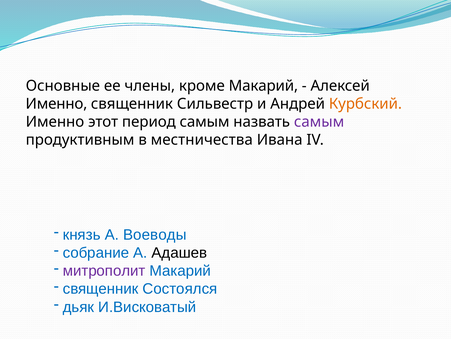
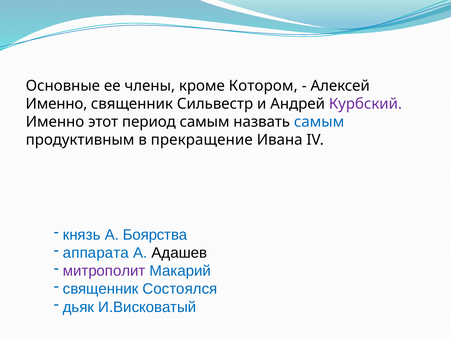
кроме Макарий: Макарий -> Котором
Курбский colour: orange -> purple
самым at (319, 122) colour: purple -> blue
местничества: местничества -> прекращение
Воеводы: Воеводы -> Боярства
собрание: собрание -> аппарата
